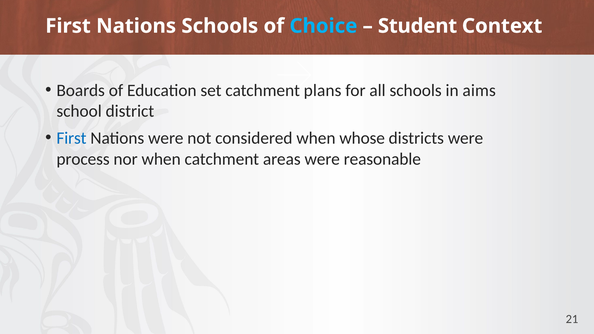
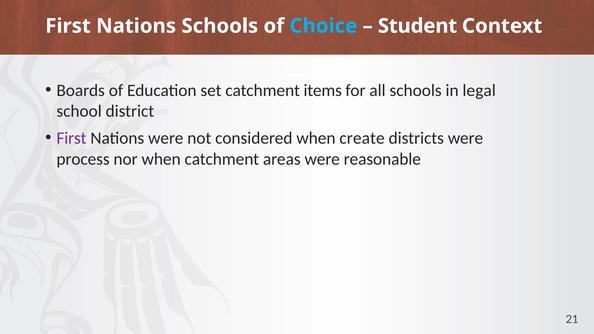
plans: plans -> items
aims: aims -> legal
First at (71, 138) colour: blue -> purple
whose: whose -> create
